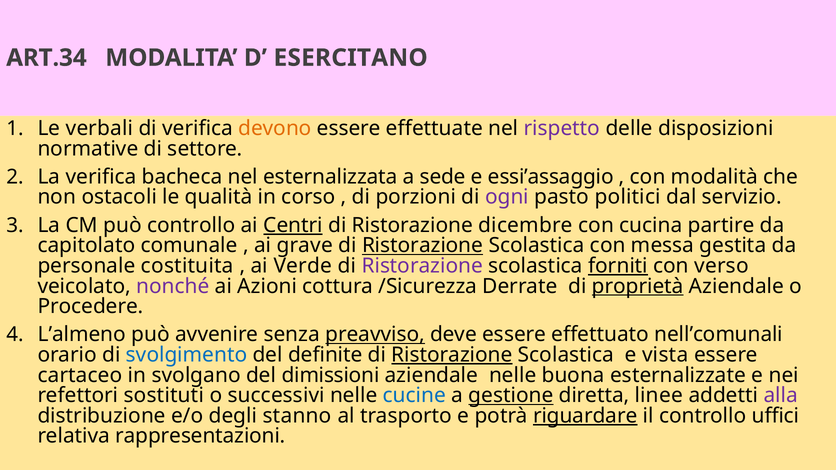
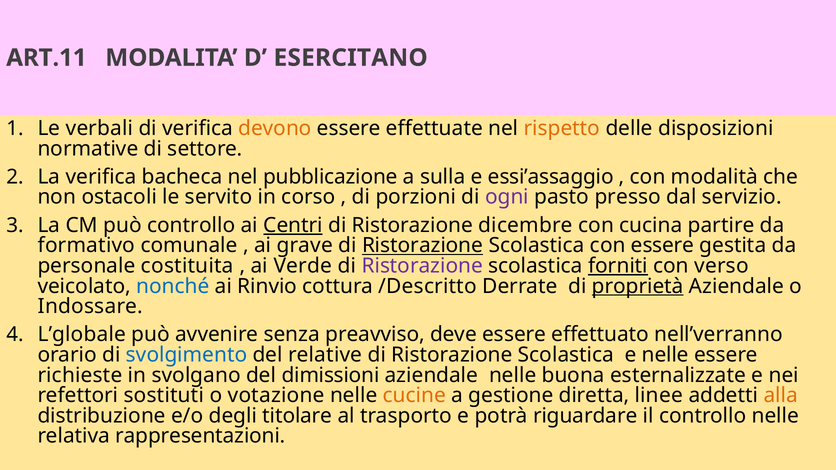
ART.34: ART.34 -> ART.11
rispetto colour: purple -> orange
esternalizzata: esternalizzata -> pubblicazione
sede: sede -> sulla
qualità: qualità -> servito
politici: politici -> presso
capitolato: capitolato -> formativo
con messa: messa -> essere
nonché colour: purple -> blue
Azioni: Azioni -> Rinvio
/Sicurezza: /Sicurezza -> /Descritto
Procedere: Procedere -> Indossare
L’almeno: L’almeno -> L’globale
preavviso underline: present -> none
nell’comunali: nell’comunali -> nell’verranno
definite: definite -> relative
Ristorazione at (452, 355) underline: present -> none
e vista: vista -> nelle
cartaceo: cartaceo -> richieste
successivi: successivi -> votazione
cucine colour: blue -> orange
gestione underline: present -> none
alla colour: purple -> orange
stanno: stanno -> titolare
riguardare underline: present -> none
controllo uffici: uffici -> nelle
